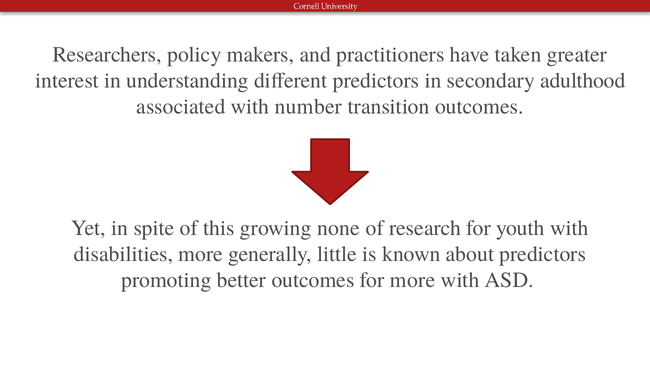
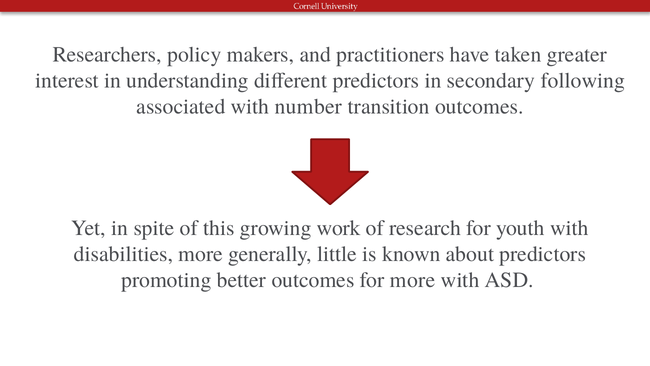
adulthood: adulthood -> following
none: none -> work
